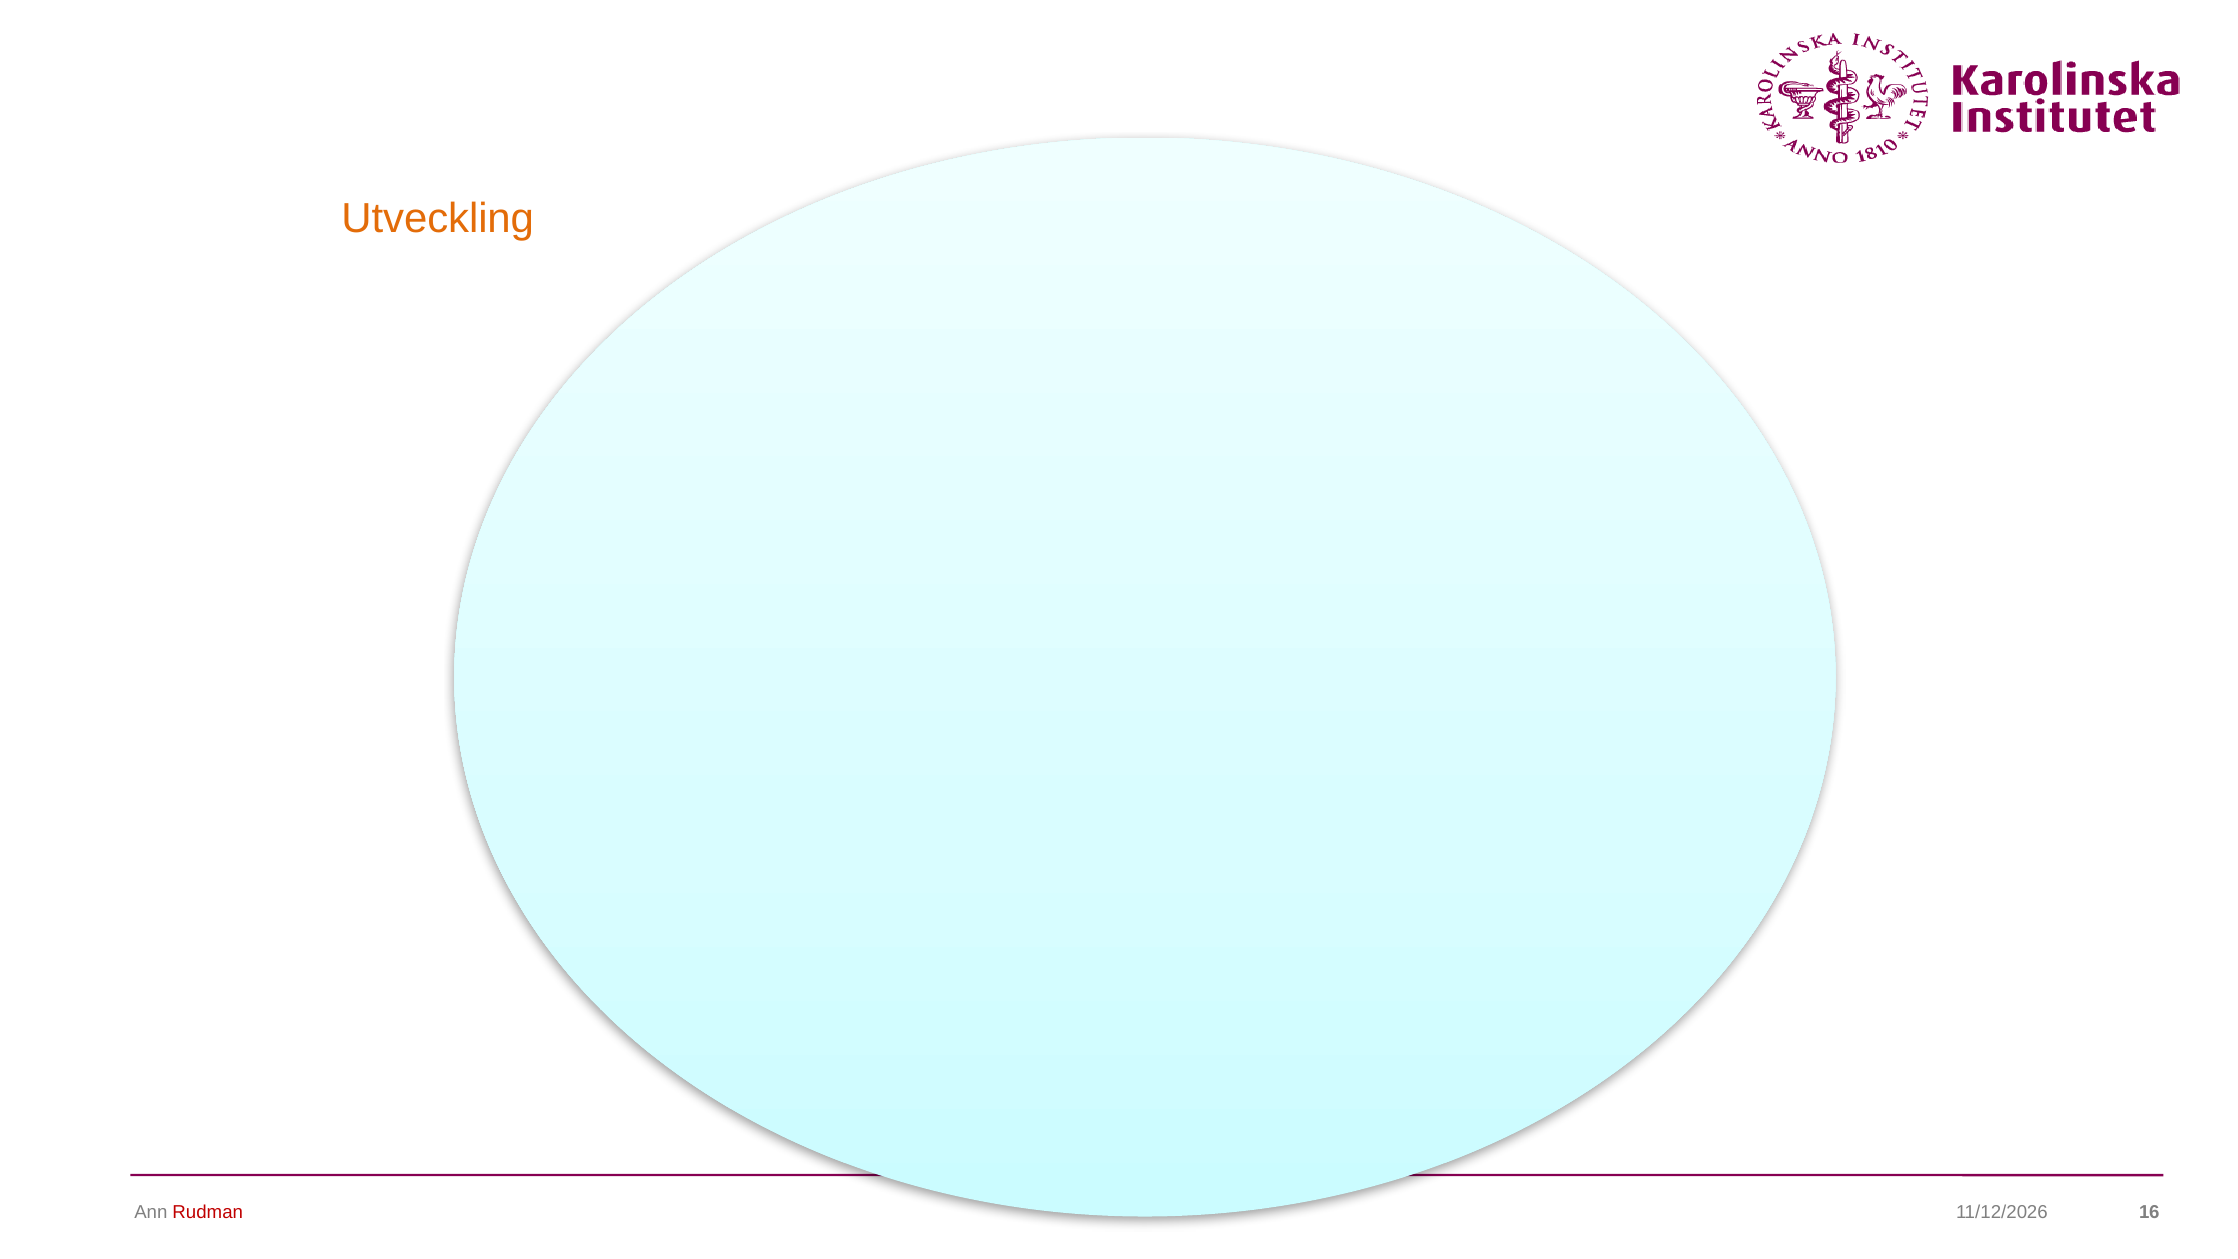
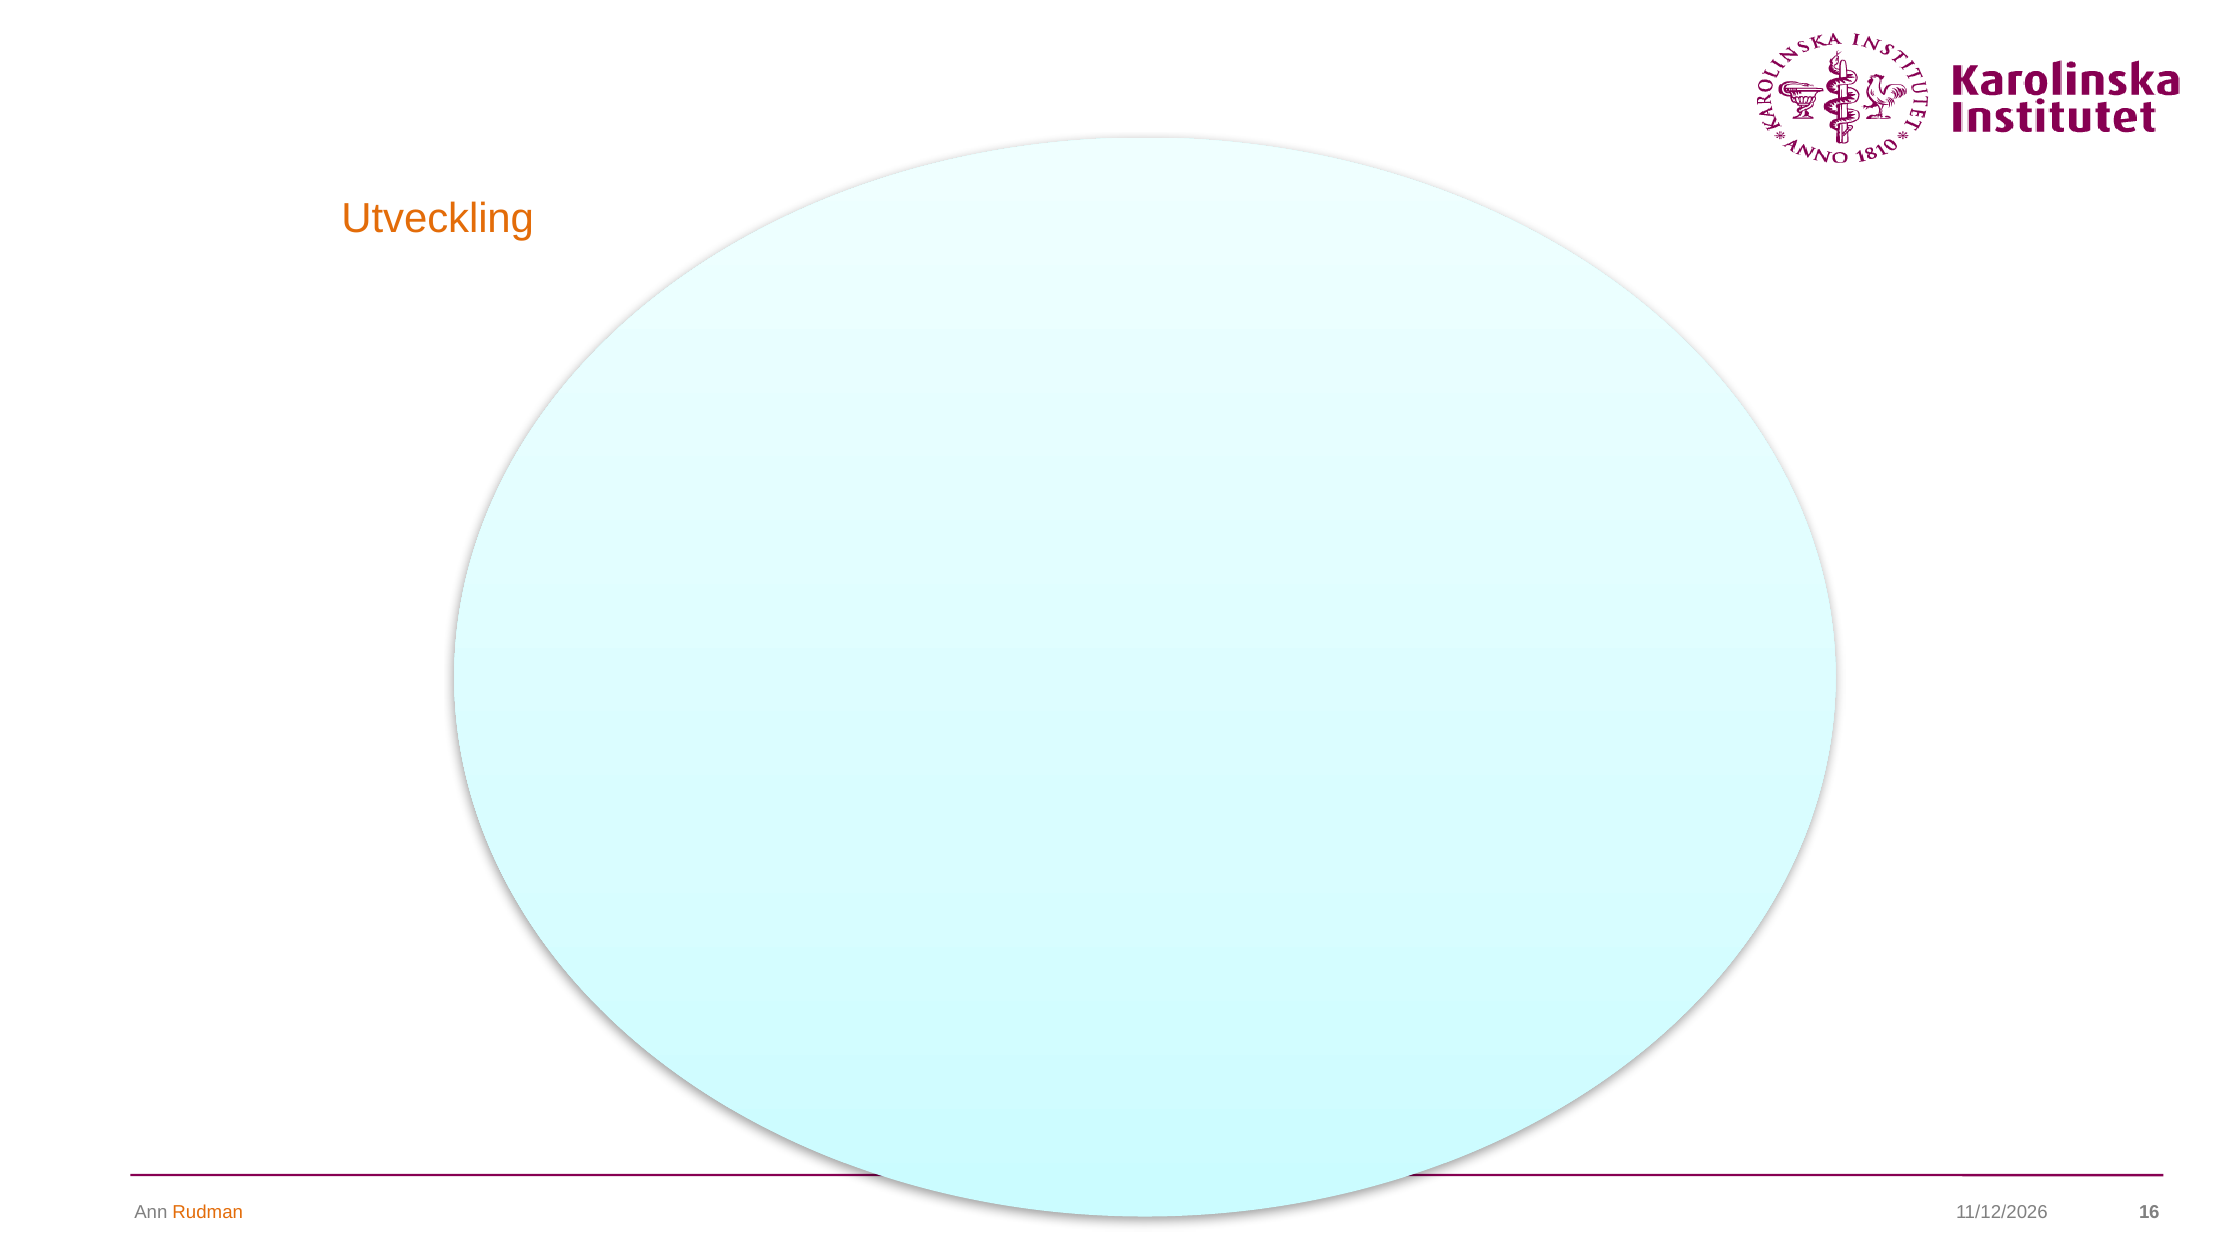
Rudman colour: red -> orange
